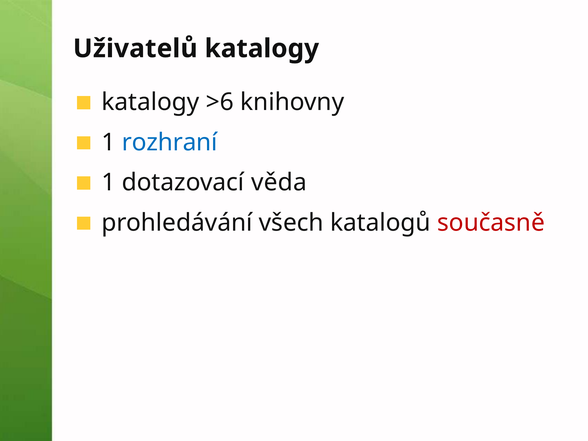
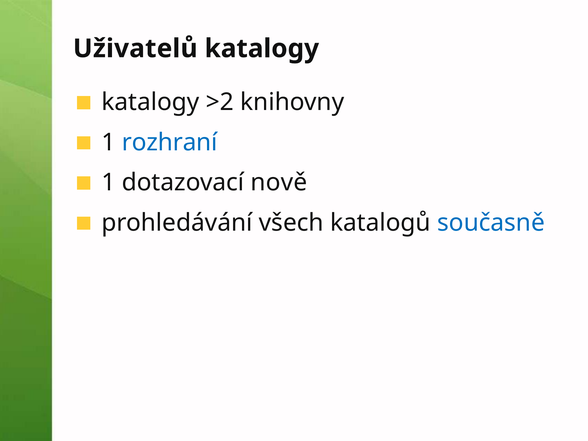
>6: >6 -> >2
věda: věda -> nově
současně colour: red -> blue
